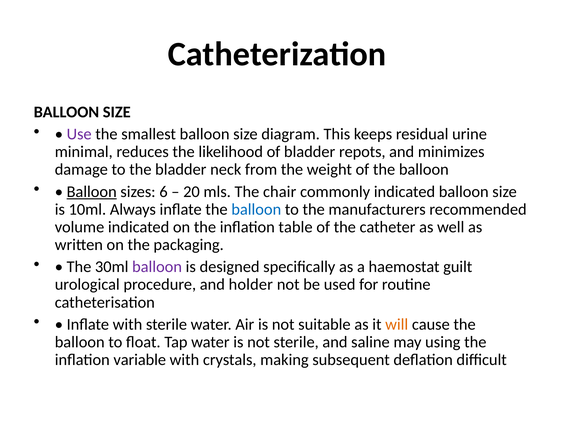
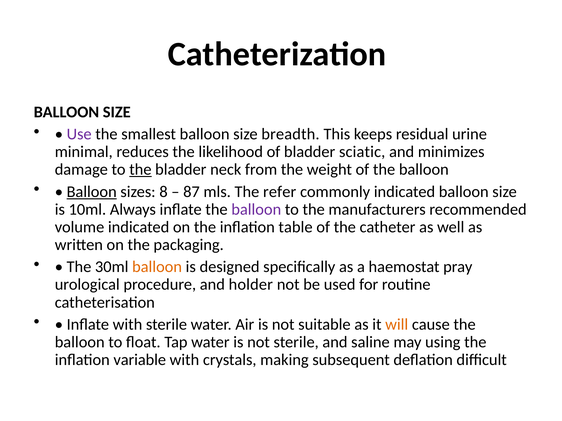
diagram: diagram -> breadth
repots: repots -> sciatic
the at (140, 170) underline: none -> present
6: 6 -> 8
20: 20 -> 87
chair: chair -> refer
balloon at (256, 210) colour: blue -> purple
balloon at (157, 267) colour: purple -> orange
guilt: guilt -> pray
